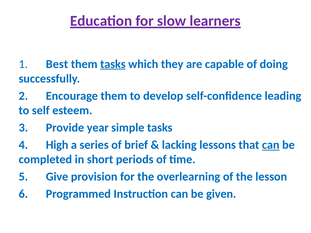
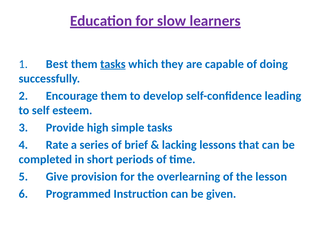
year: year -> high
High: High -> Rate
can at (271, 145) underline: present -> none
